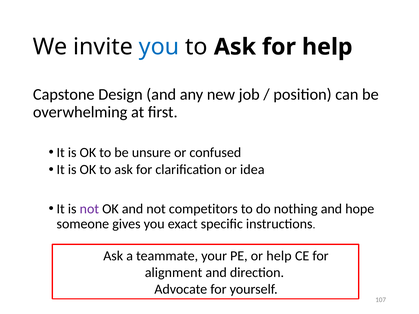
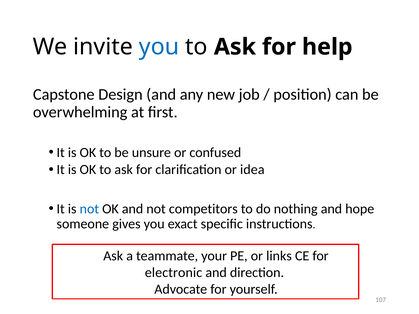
not at (89, 209) colour: purple -> blue
or help: help -> links
alignment: alignment -> electronic
